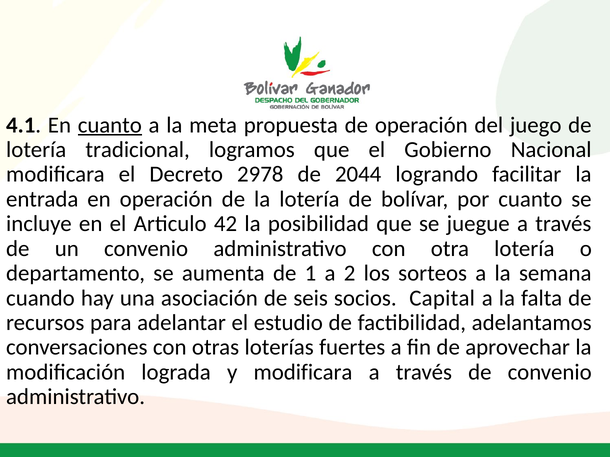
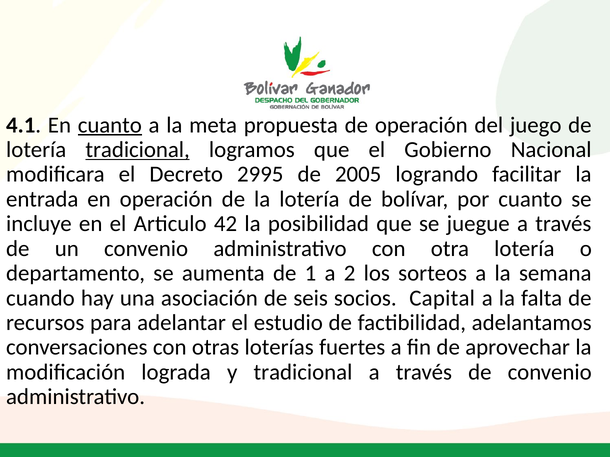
tradicional at (138, 150) underline: none -> present
2978: 2978 -> 2995
2044: 2044 -> 2005
y modificara: modificara -> tradicional
